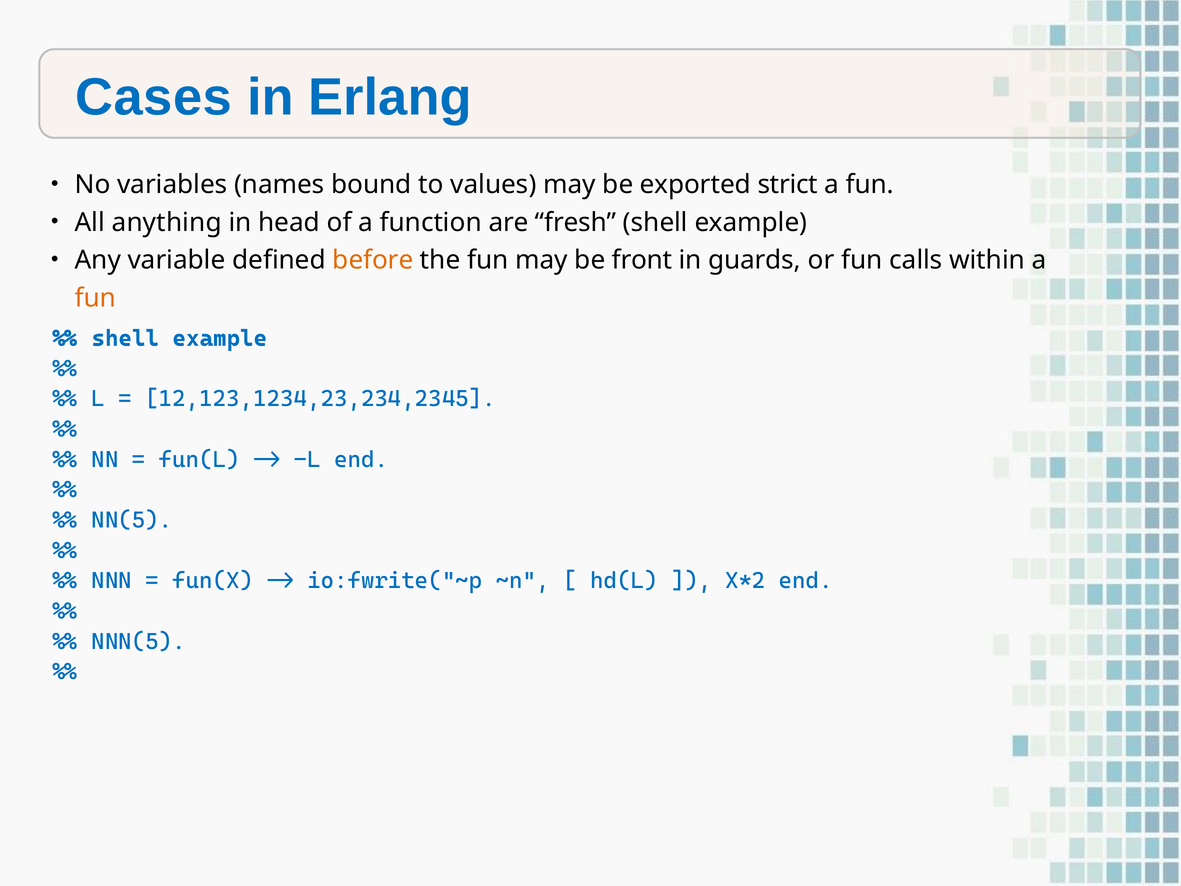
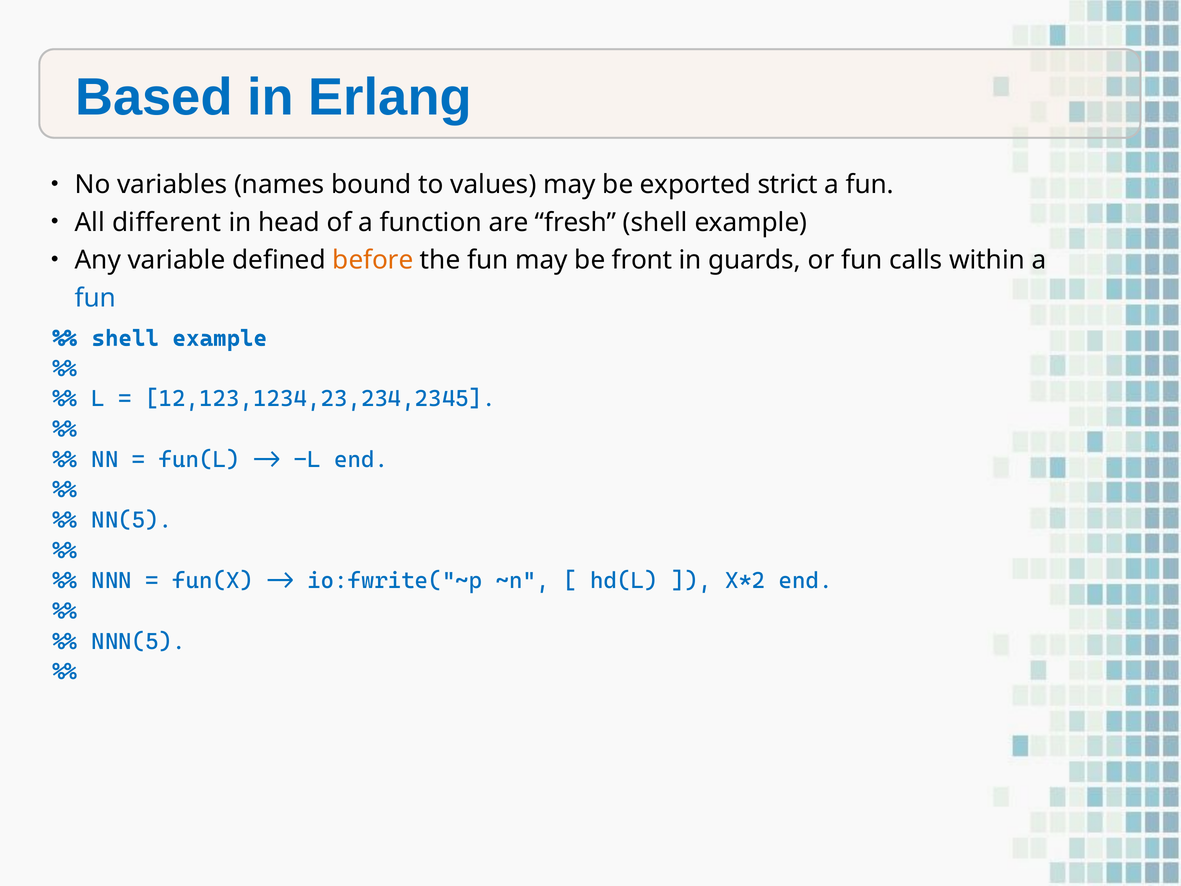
Cases: Cases -> Based
anything: anything -> different
fun at (95, 298) colour: orange -> blue
